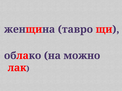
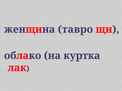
можно: можно -> куртка
